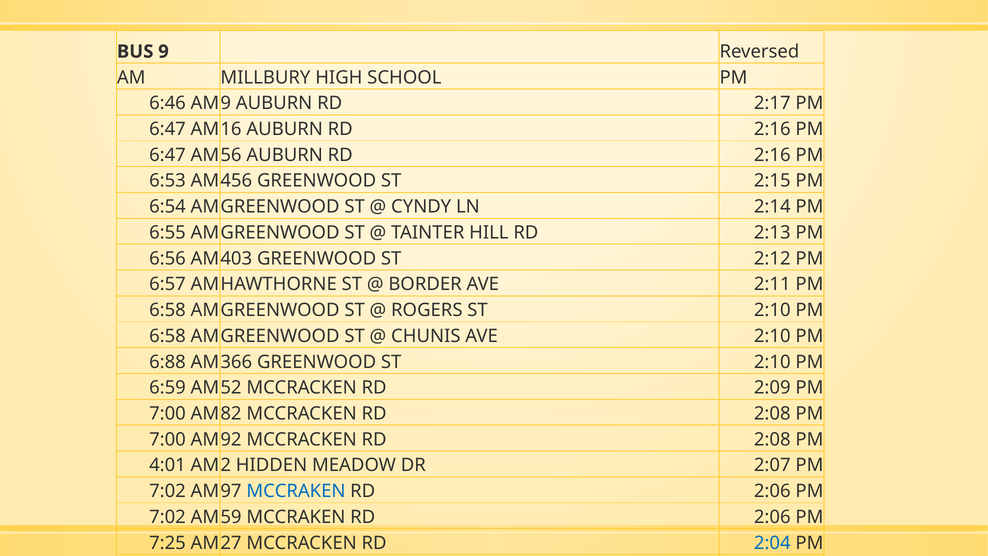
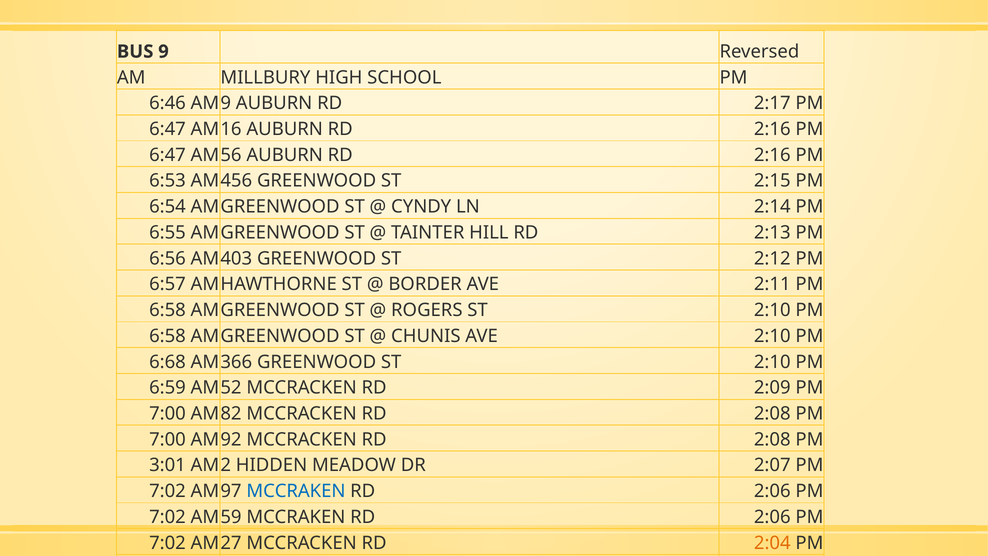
6:88: 6:88 -> 6:68
4:01: 4:01 -> 3:01
7:25 at (167, 543): 7:25 -> 7:02
2:04 colour: blue -> orange
